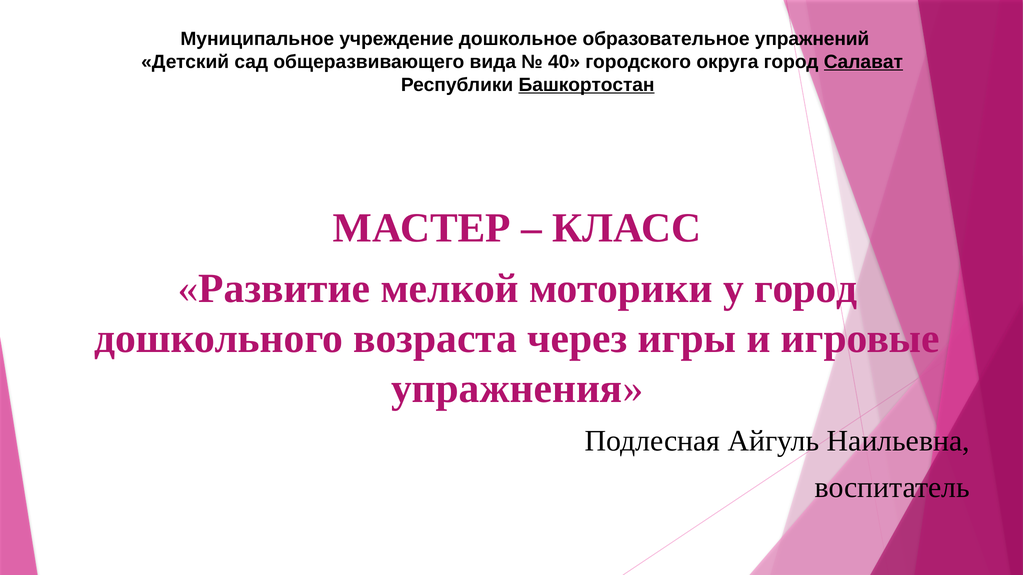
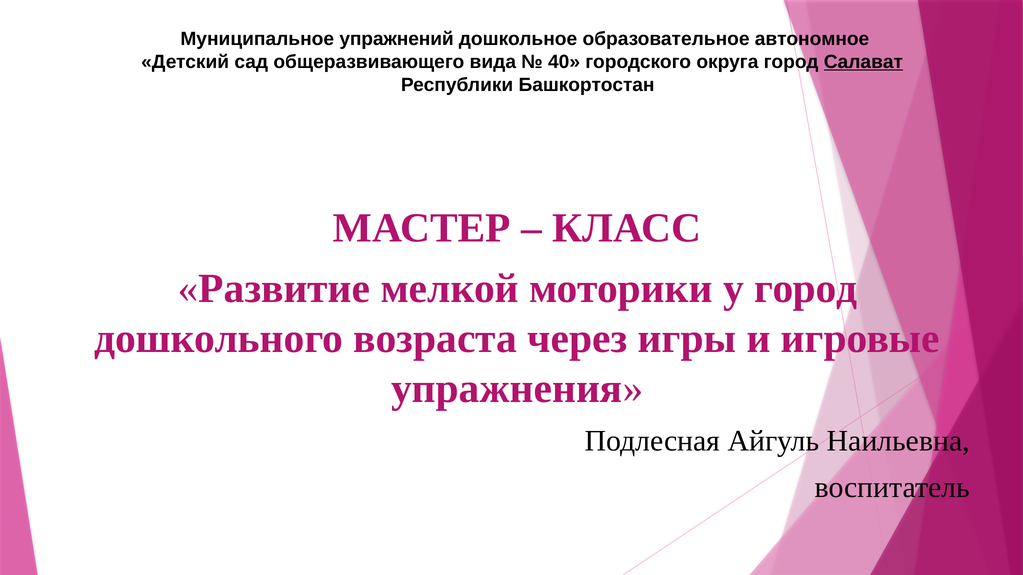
учреждение: учреждение -> упражнений
упражнений: упражнений -> автономное
Башкортостан underline: present -> none
